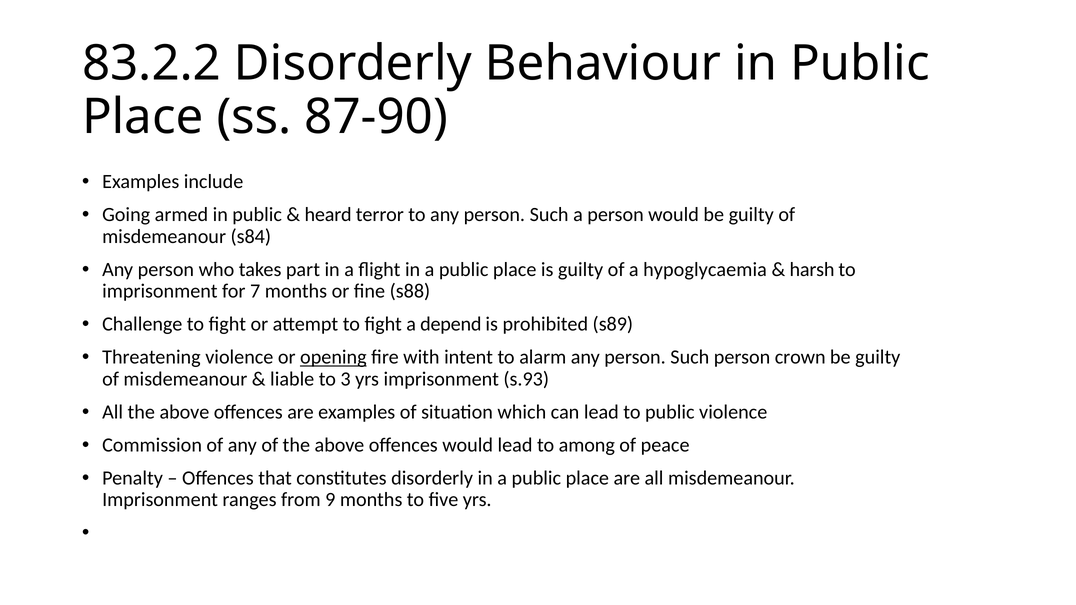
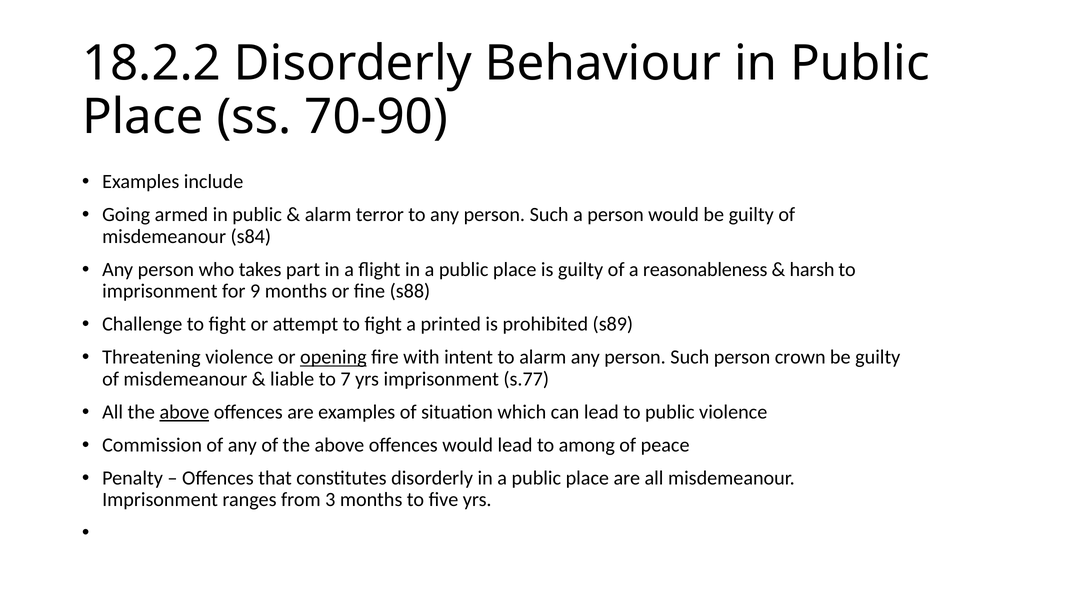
83.2.2: 83.2.2 -> 18.2.2
87-90: 87-90 -> 70-90
heard at (328, 215): heard -> alarm
hypoglycaemia: hypoglycaemia -> reasonableness
7: 7 -> 9
depend: depend -> printed
3: 3 -> 7
s.93: s.93 -> s.77
above at (184, 412) underline: none -> present
9: 9 -> 3
